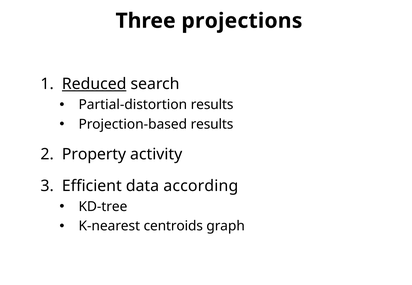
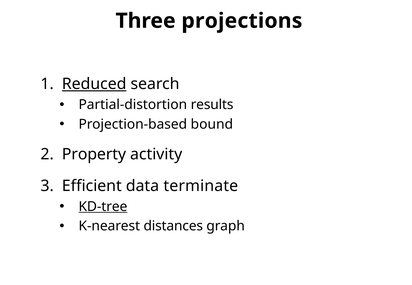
Projection-based results: results -> bound
according: according -> terminate
KD-tree underline: none -> present
centroids: centroids -> distances
